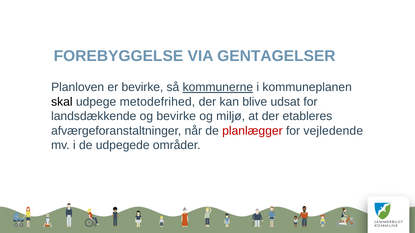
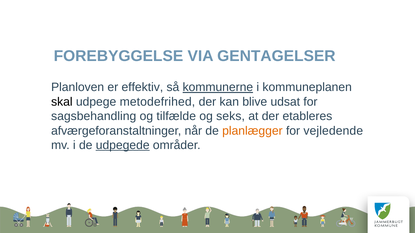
er bevirke: bevirke -> effektiv
landsdækkende: landsdækkende -> sagsbehandling
og bevirke: bevirke -> tilfælde
miljø: miljø -> seks
planlægger colour: red -> orange
udpegede underline: none -> present
